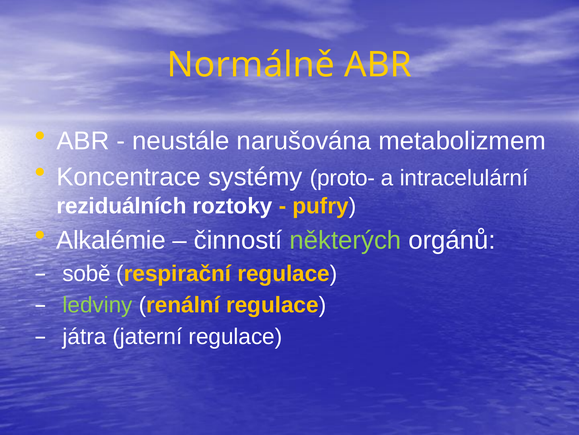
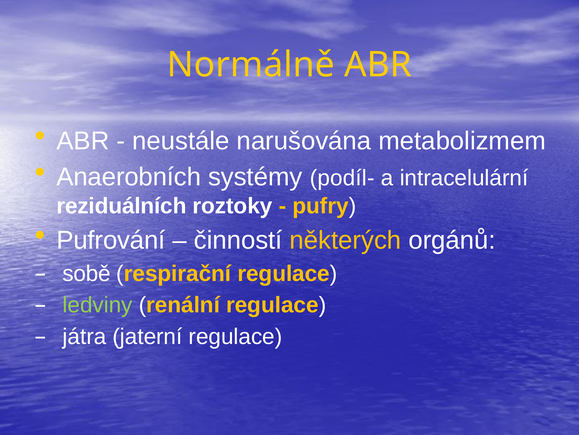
Koncentrace: Koncentrace -> Anaerobních
proto-: proto- -> podíl-
Alkalémie: Alkalémie -> Pufrování
některých colour: light green -> yellow
